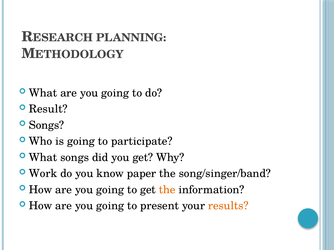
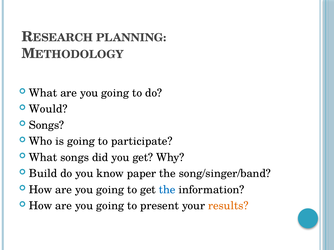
Result: Result -> Would
Work: Work -> Build
the at (167, 190) colour: orange -> blue
